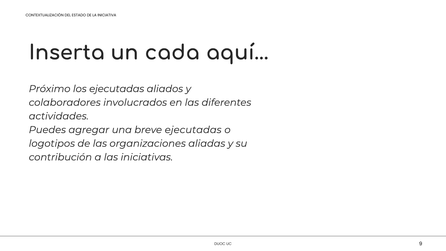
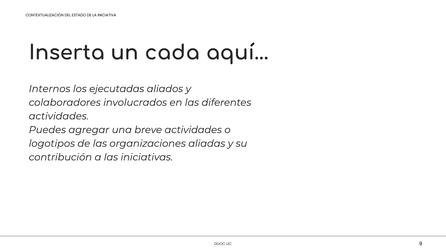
Próximo: Próximo -> Internos
breve ejecutadas: ejecutadas -> actividades
